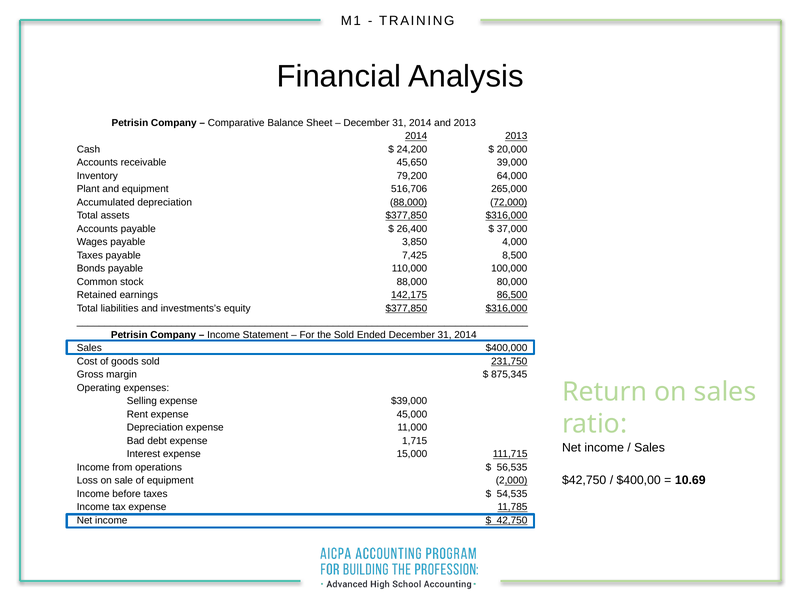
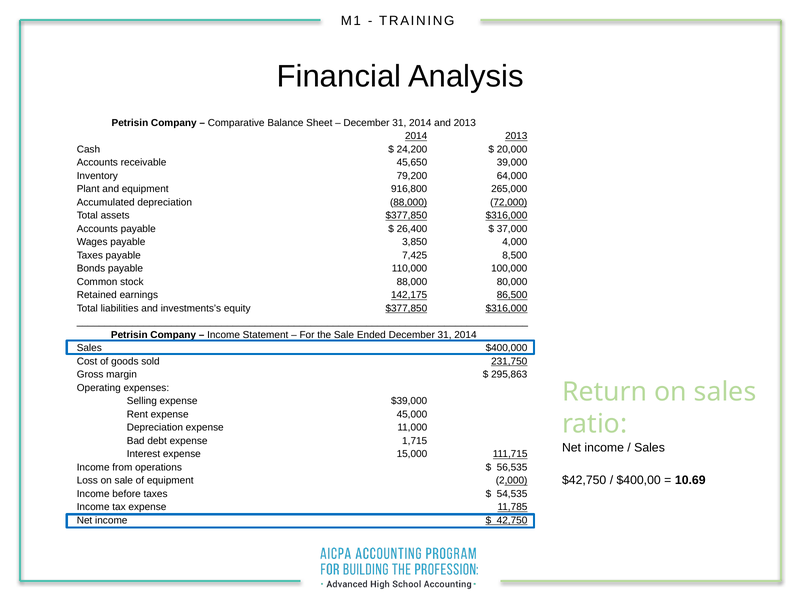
516,706: 516,706 -> 916,800
the Sold: Sold -> Sale
875,345: 875,345 -> 295,863
